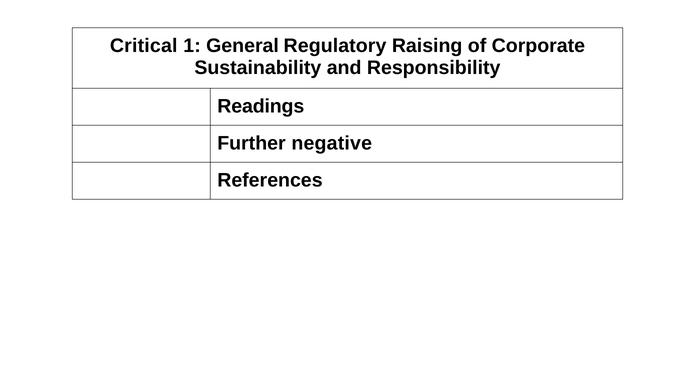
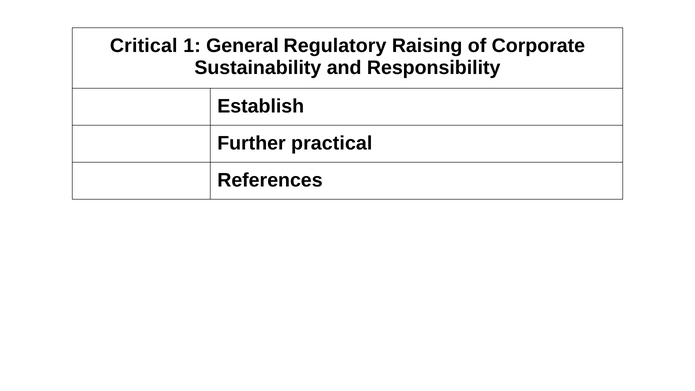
Readings: Readings -> Establish
negative: negative -> practical
